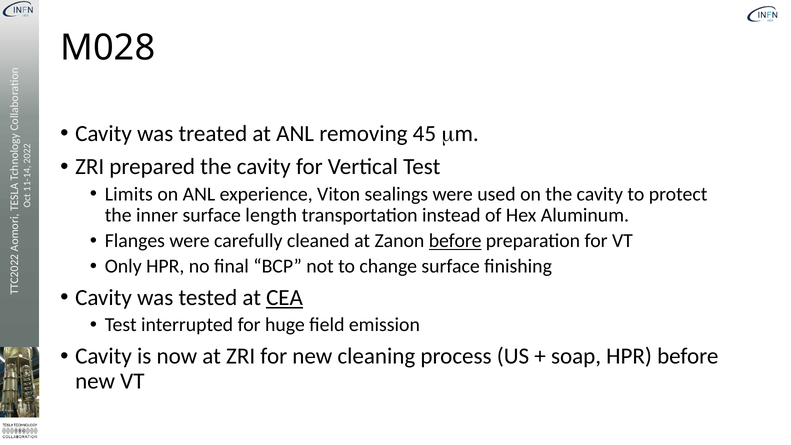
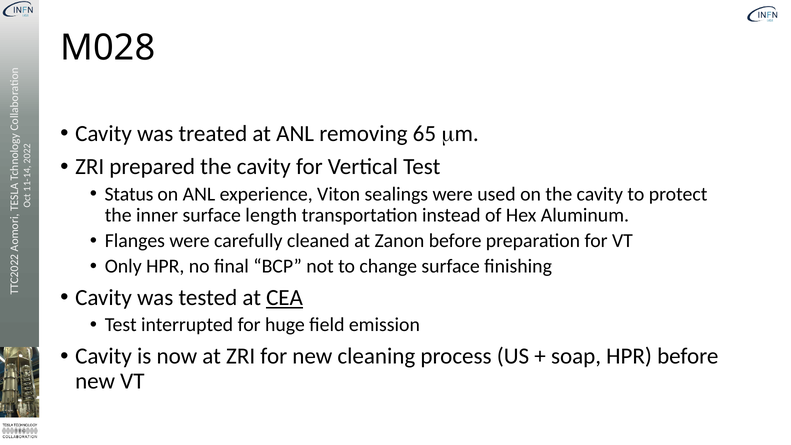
45: 45 -> 65
Limits: Limits -> Status
before at (455, 241) underline: present -> none
